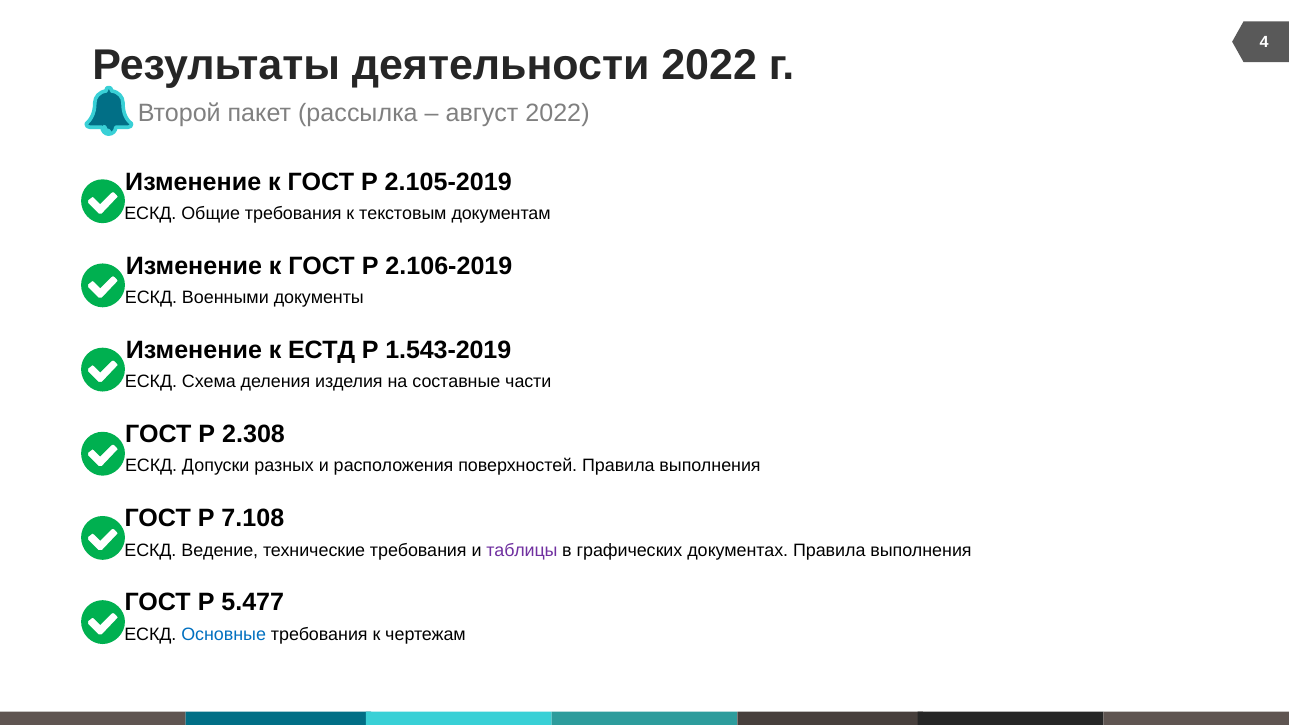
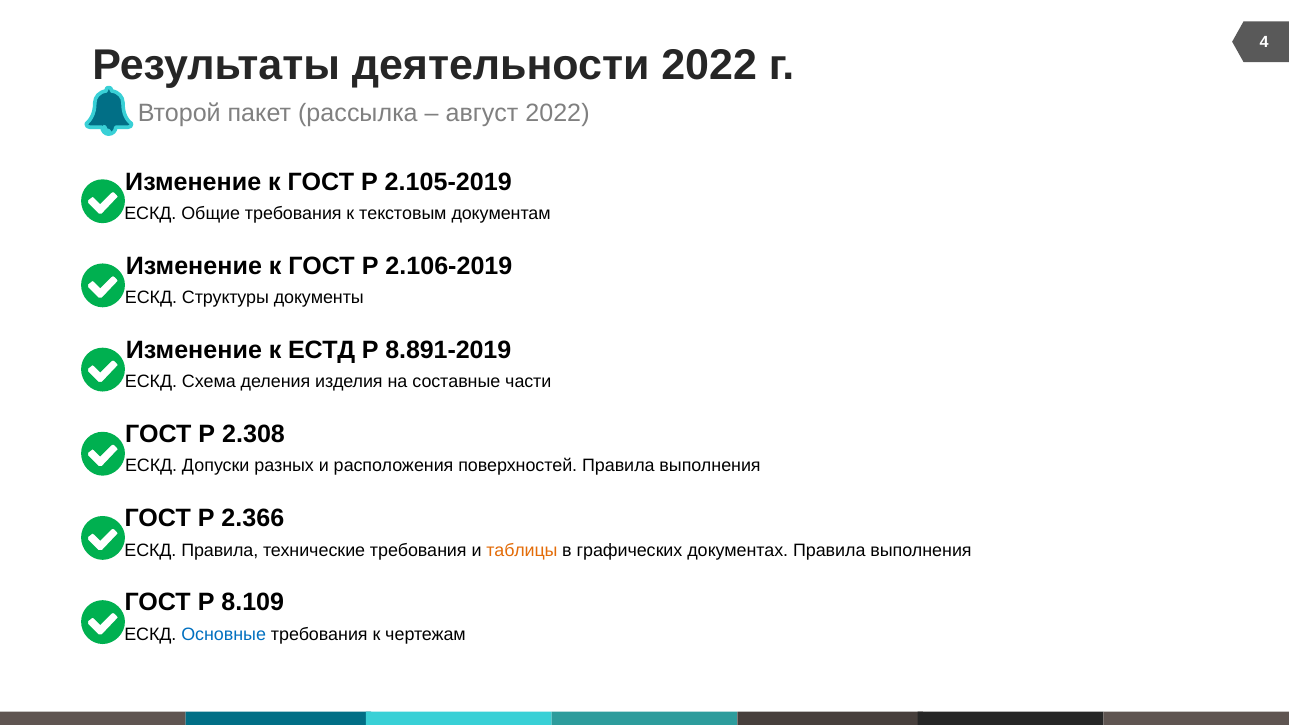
Военными: Военными -> Структуры
1.543-2019: 1.543-2019 -> 8.891-2019
7.108: 7.108 -> 2.366
ЕСКД Ведение: Ведение -> Правила
таблицы colour: purple -> orange
5.477: 5.477 -> 8.109
